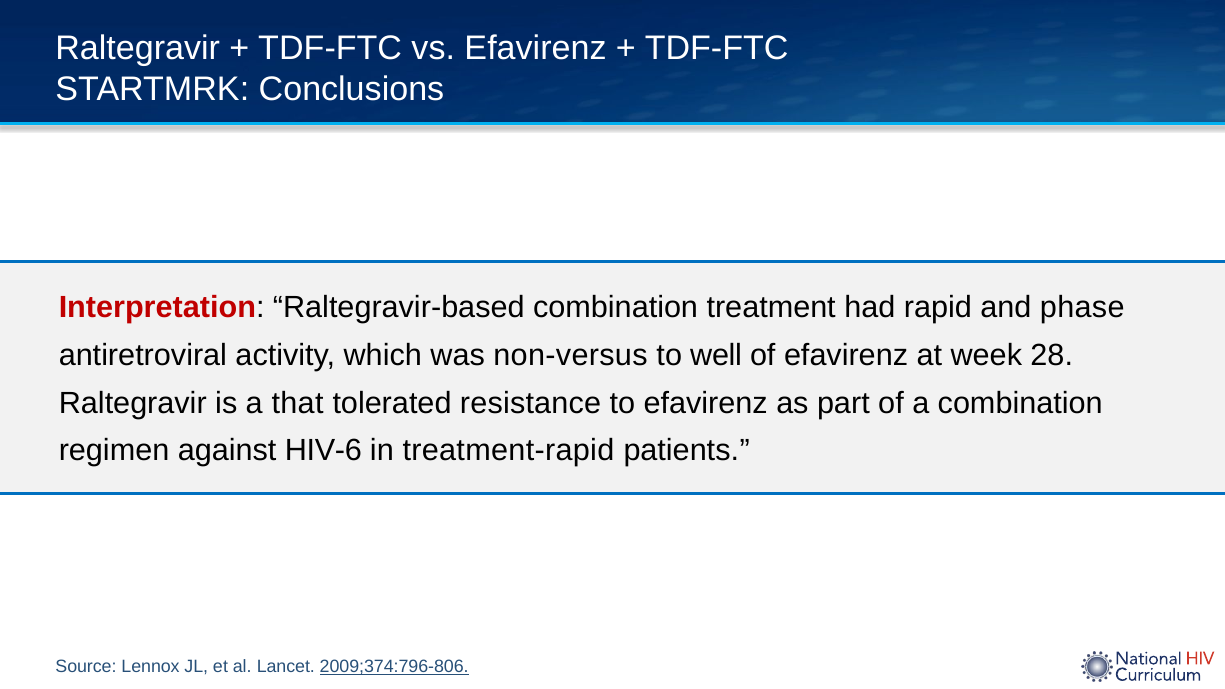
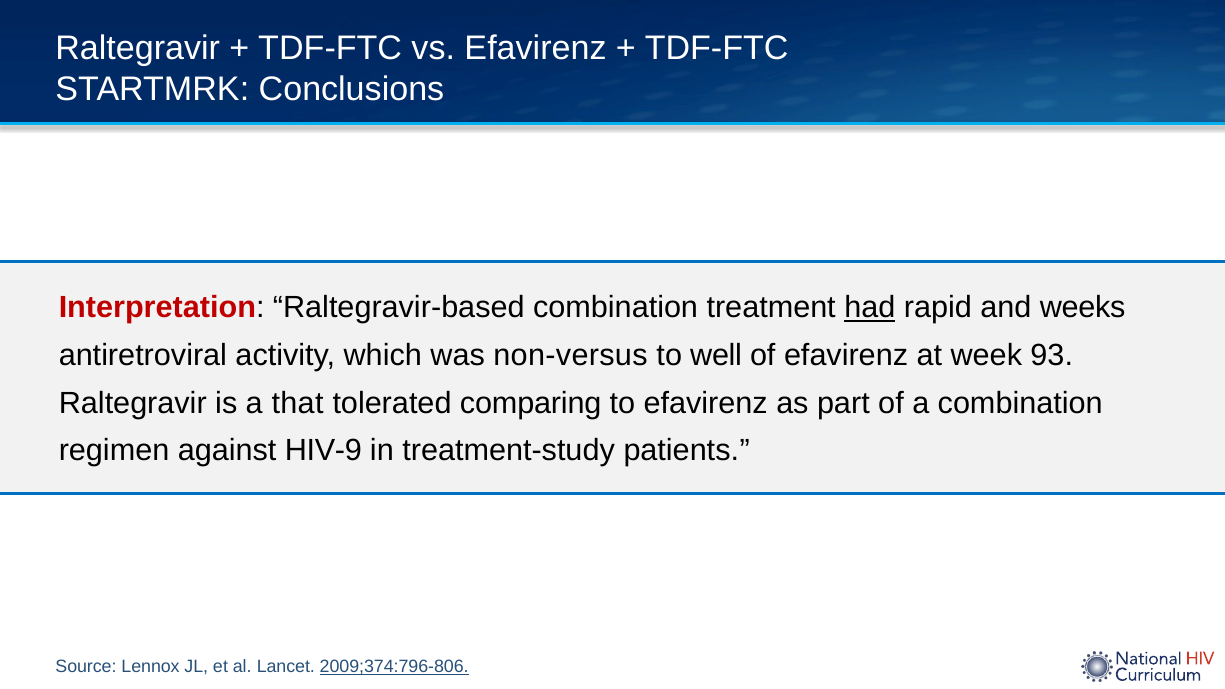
had underline: none -> present
phase: phase -> weeks
28: 28 -> 93
resistance: resistance -> comparing
HIV-6: HIV-6 -> HIV-9
treatment-rapid: treatment-rapid -> treatment-study
